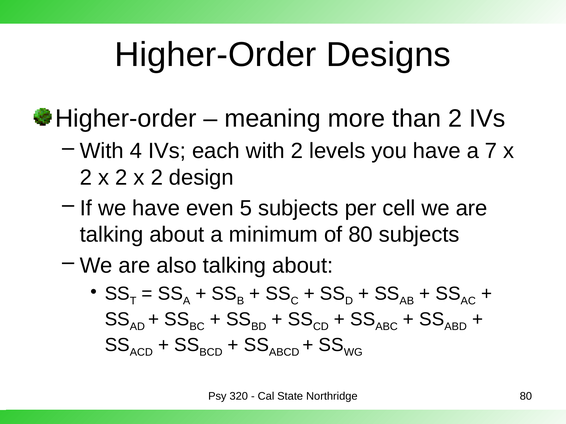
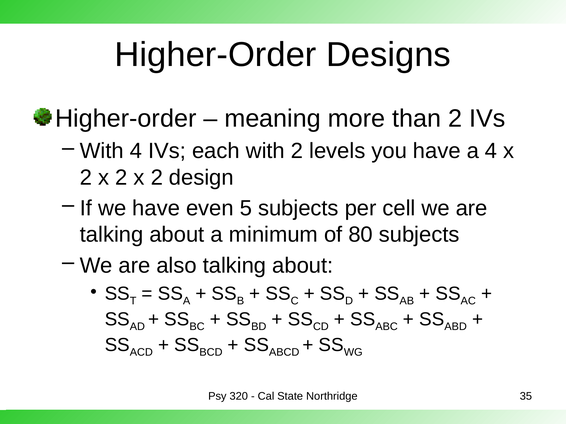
a 7: 7 -> 4
Northridge 80: 80 -> 35
